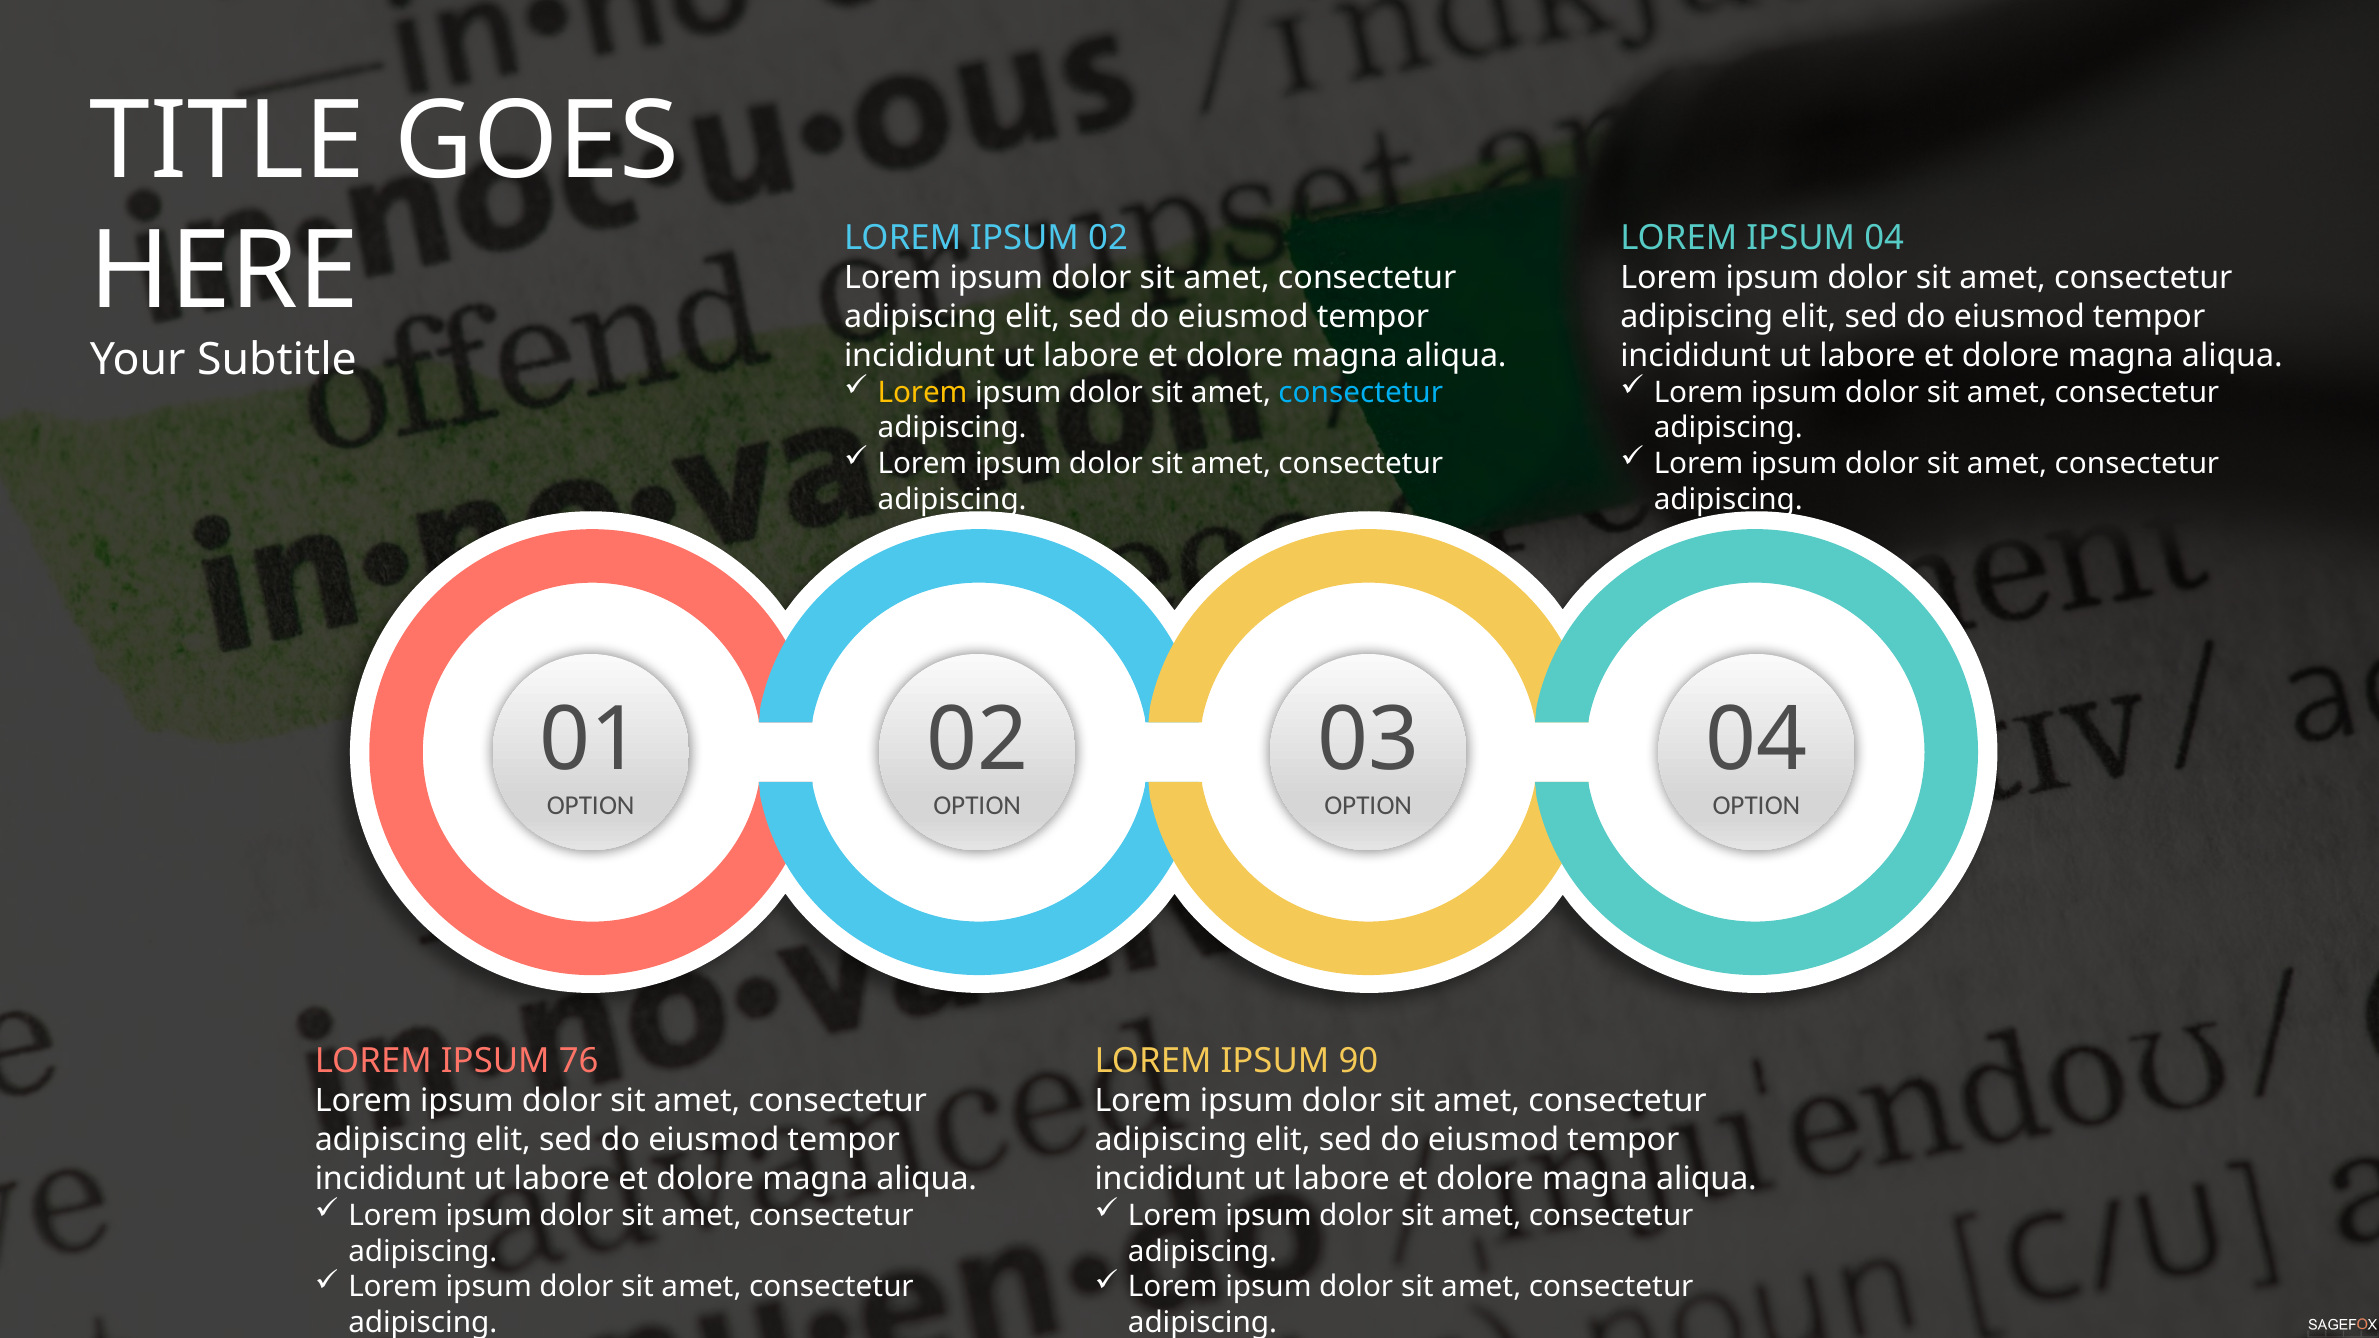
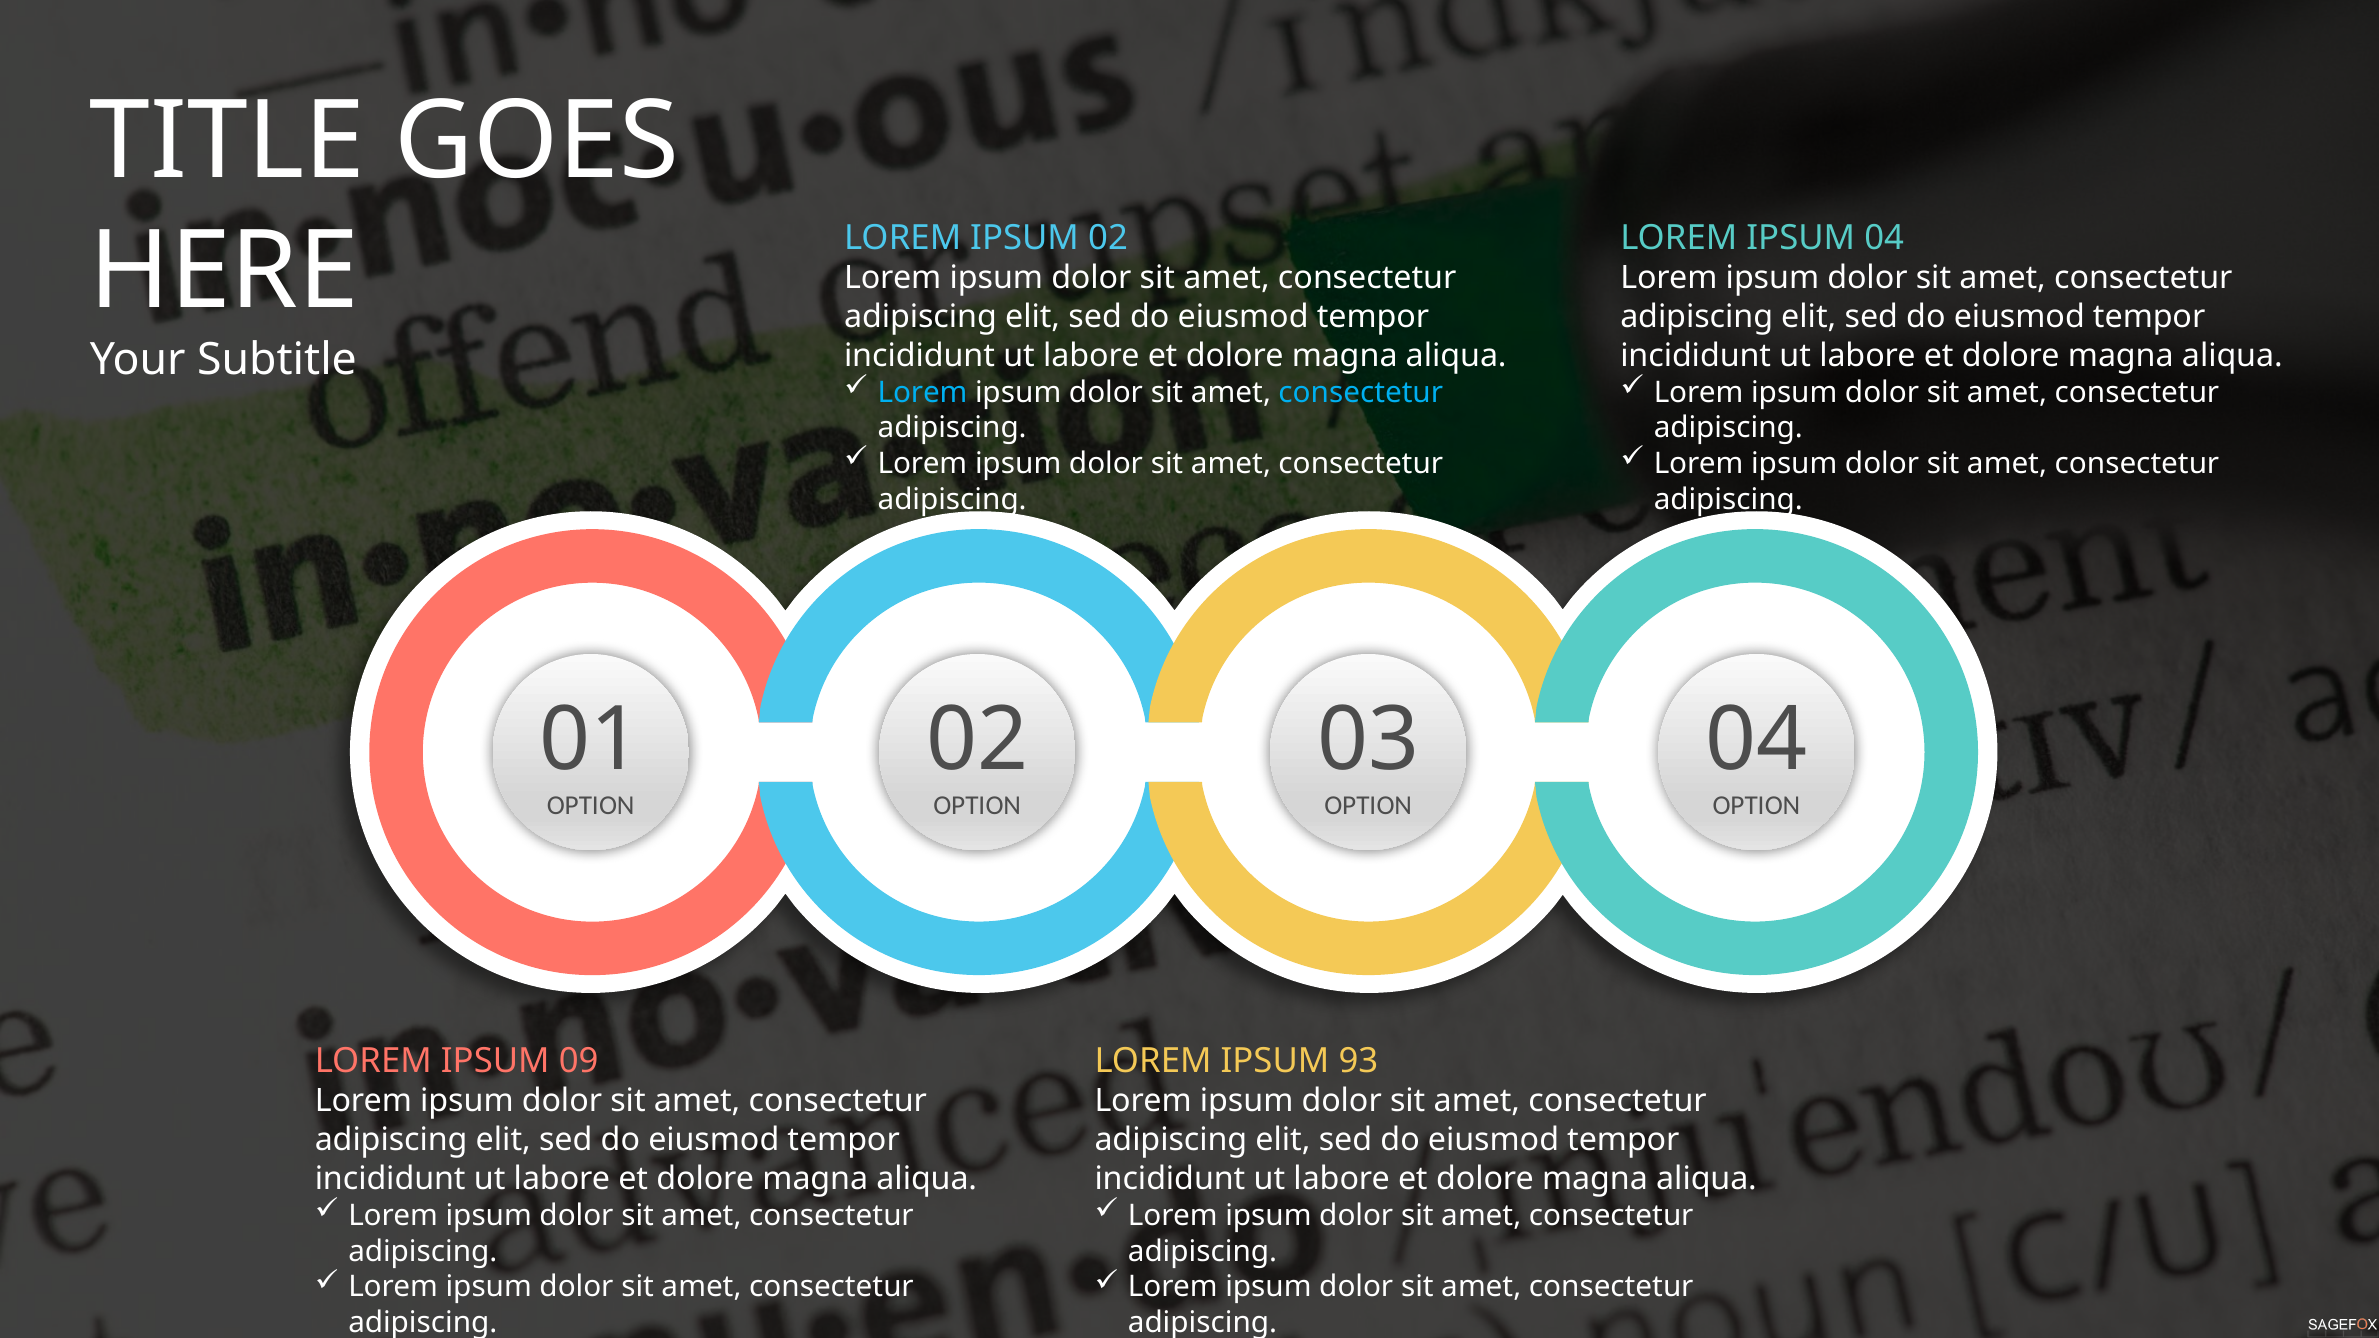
Lorem at (923, 392) colour: yellow -> light blue
76: 76 -> 09
90: 90 -> 93
